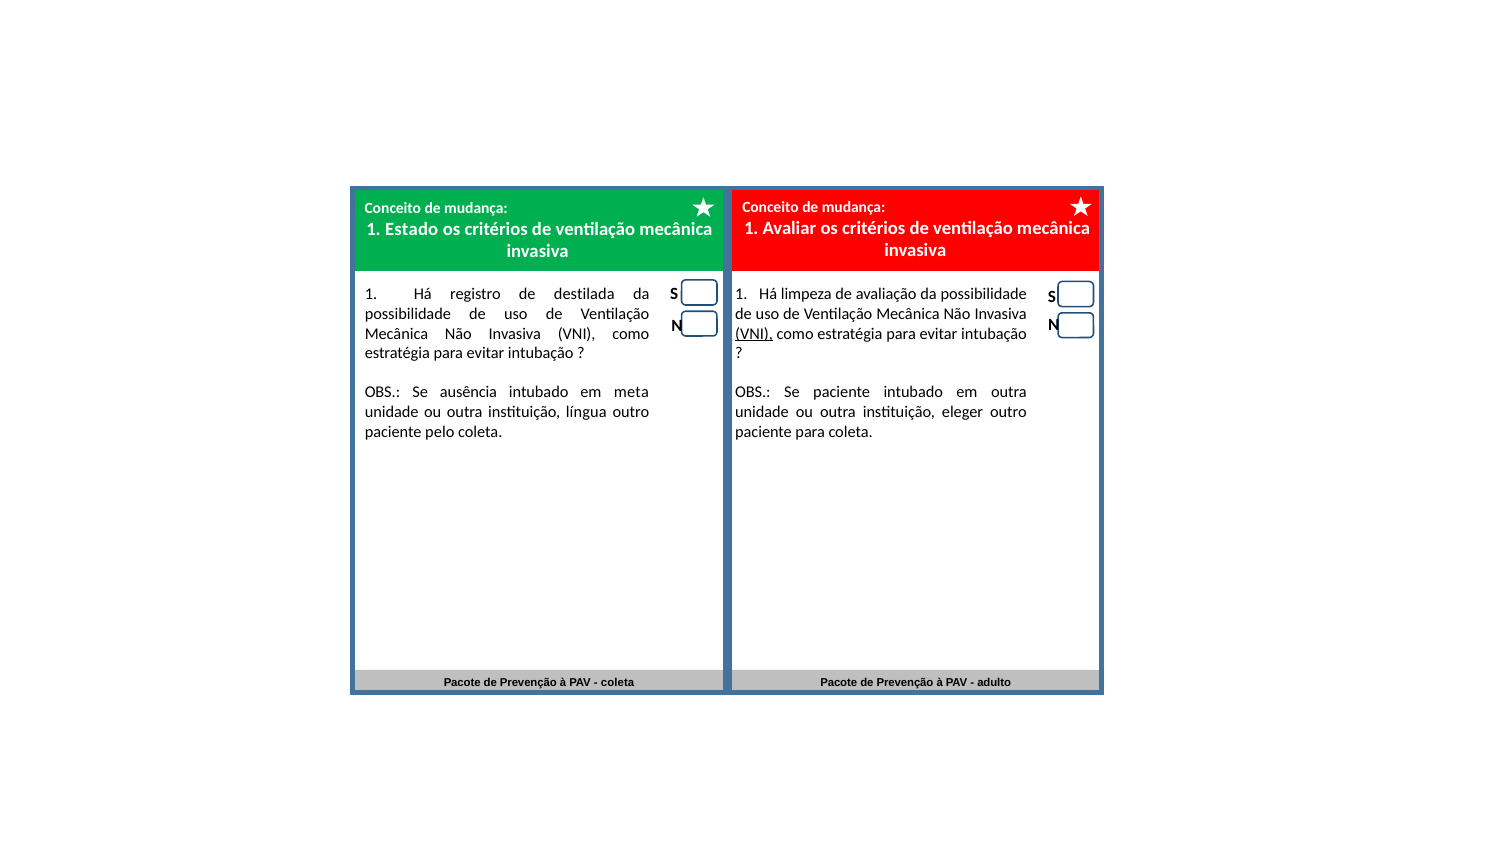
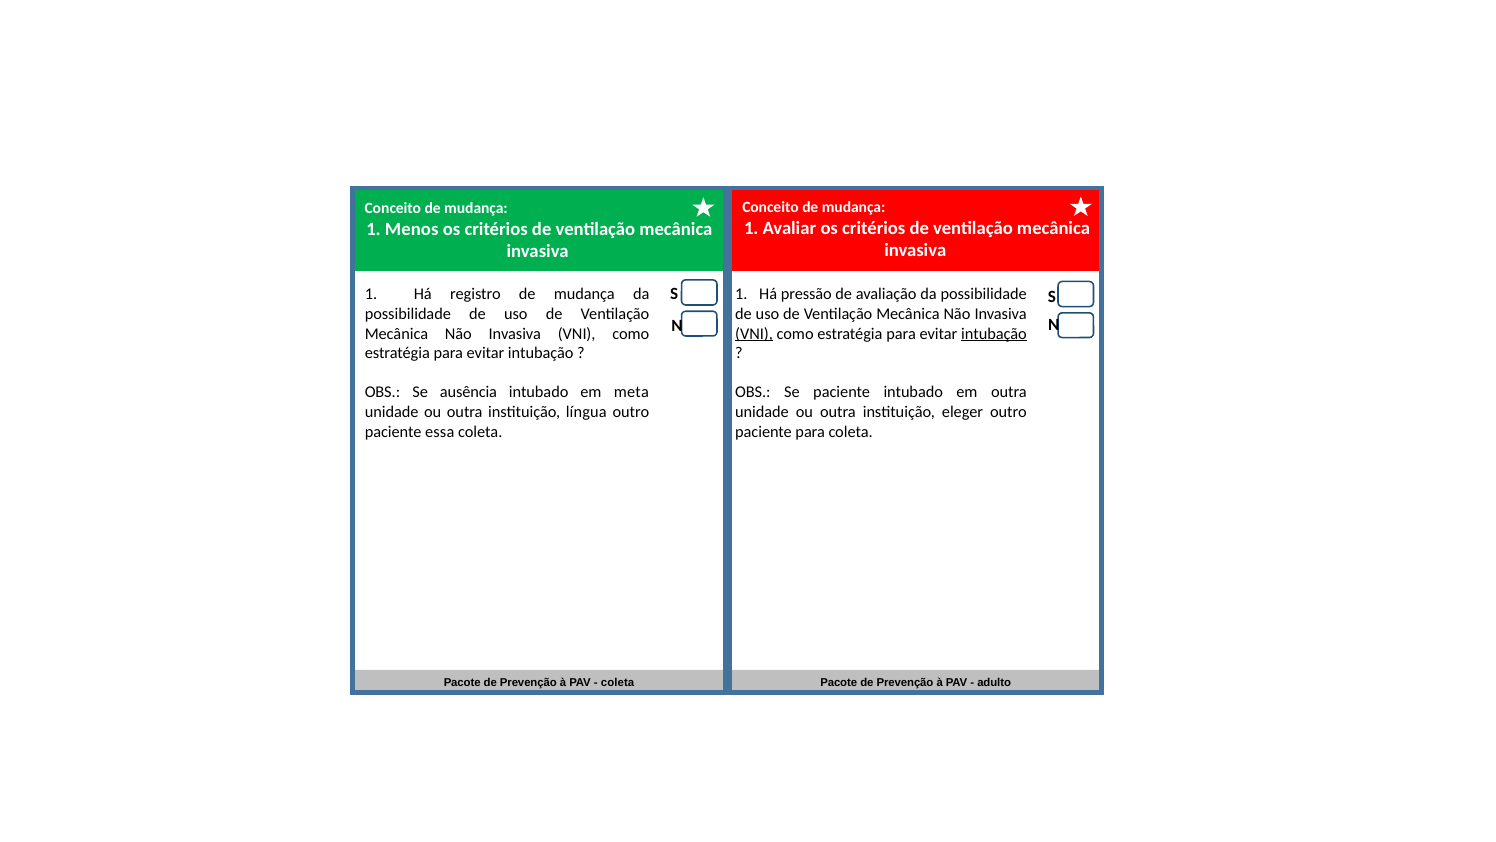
Estado: Estado -> Menos
registro de destilada: destilada -> mudança
limpeza: limpeza -> pressão
intubação at (994, 333) underline: none -> present
pelo: pelo -> essa
